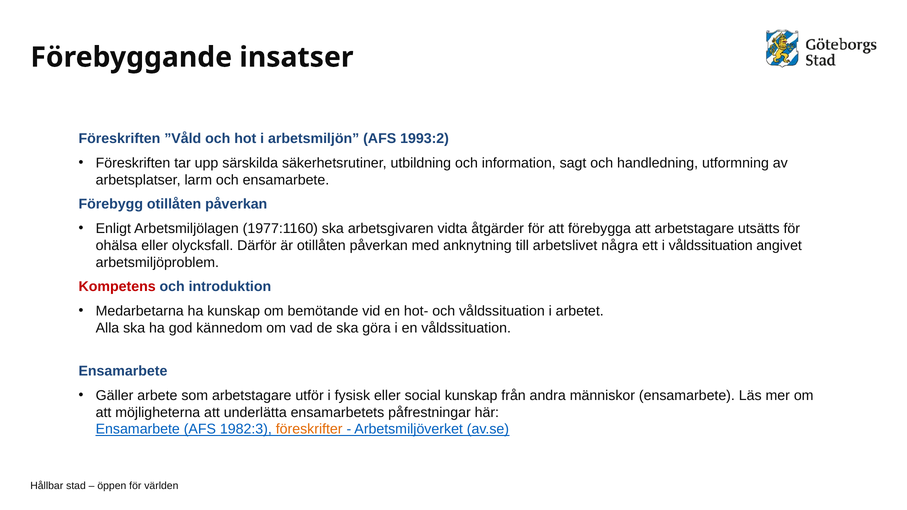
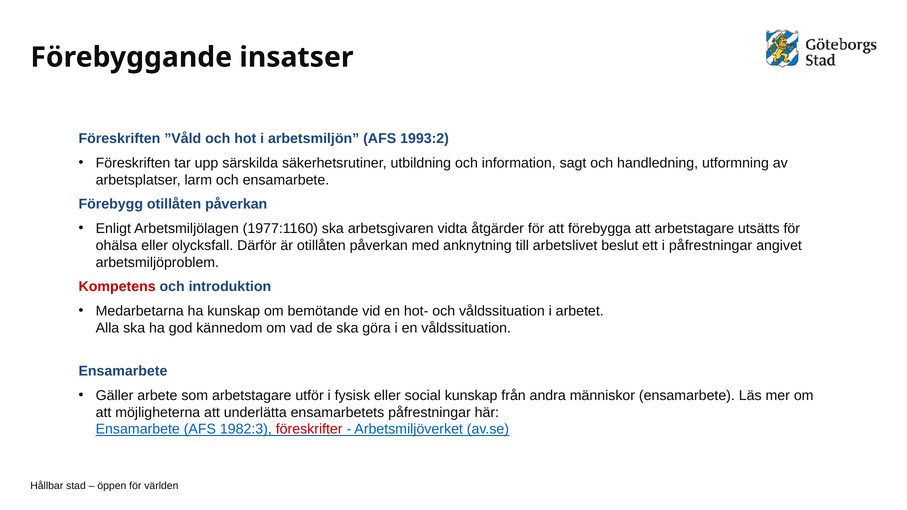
några: några -> beslut
i våldssituation: våldssituation -> påfrestningar
föreskrifter colour: orange -> red
